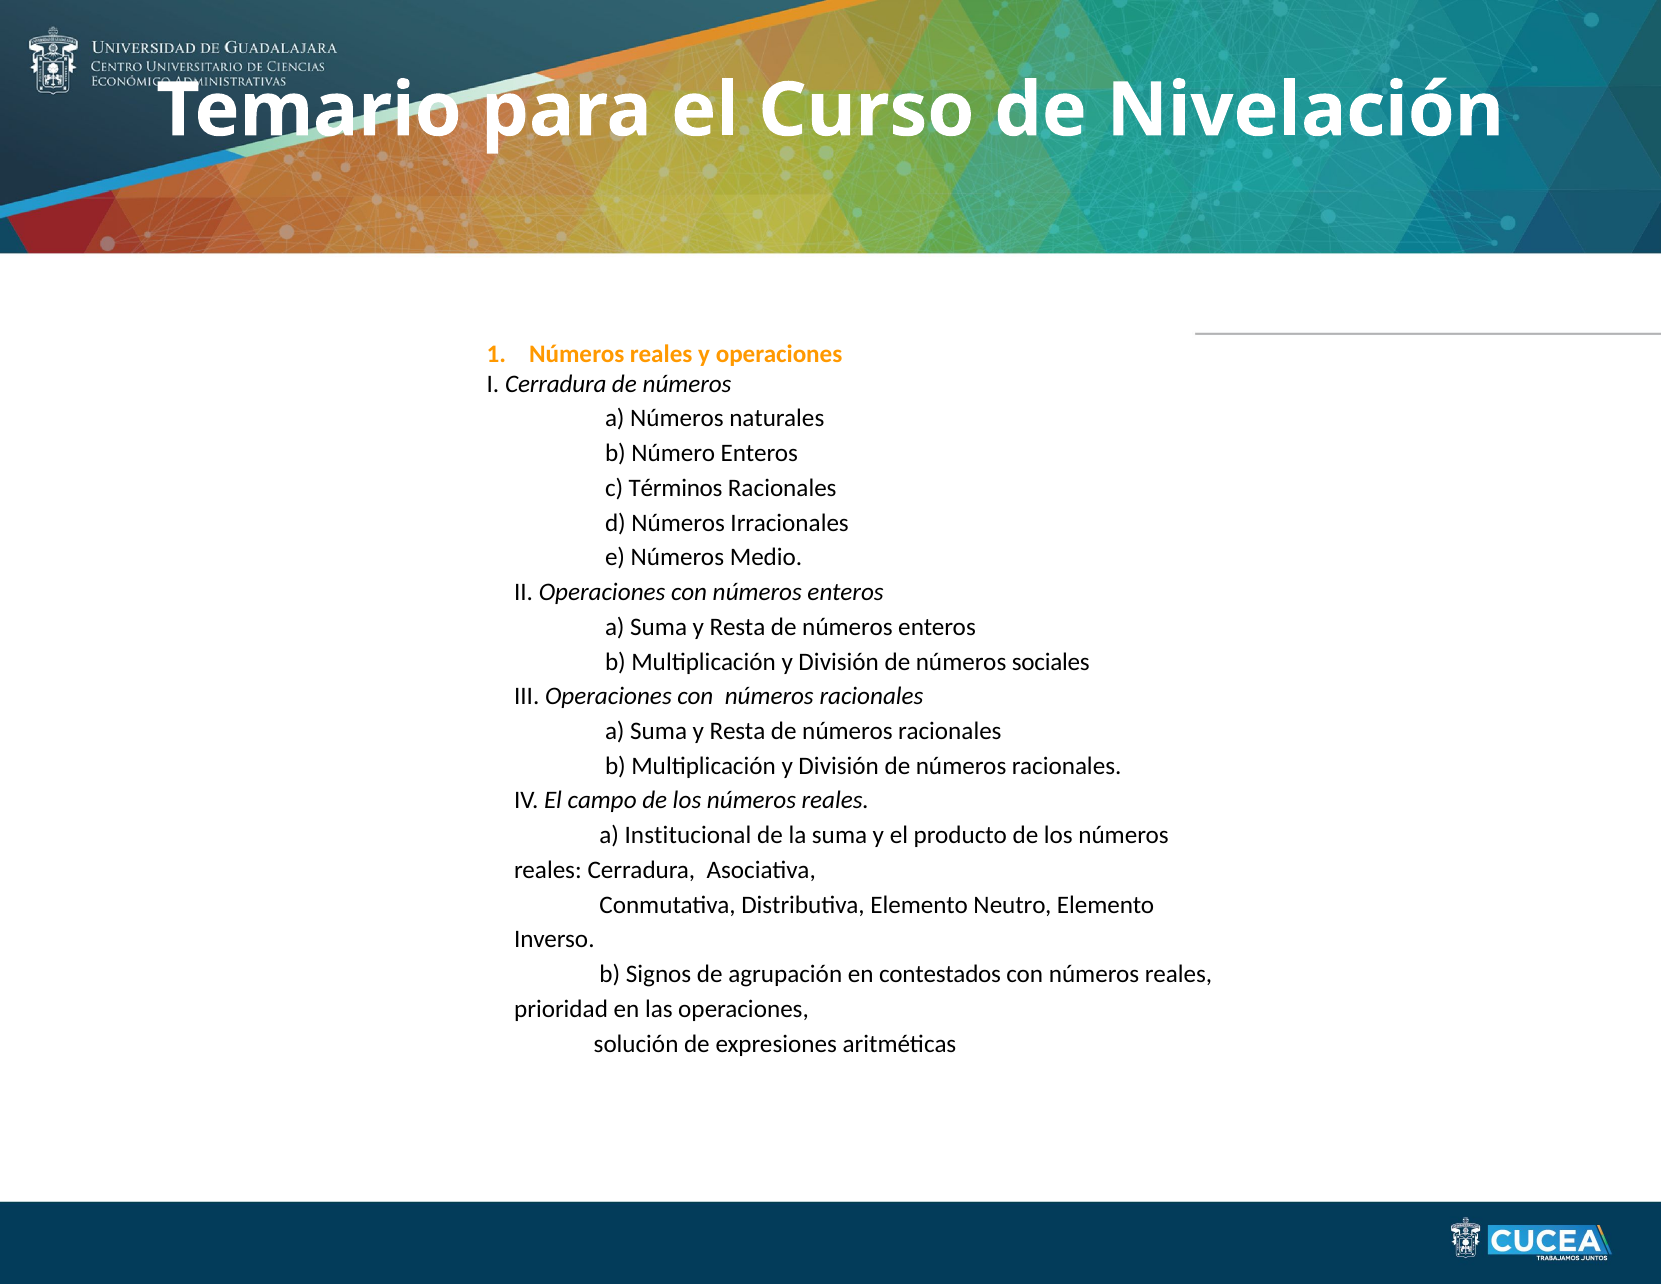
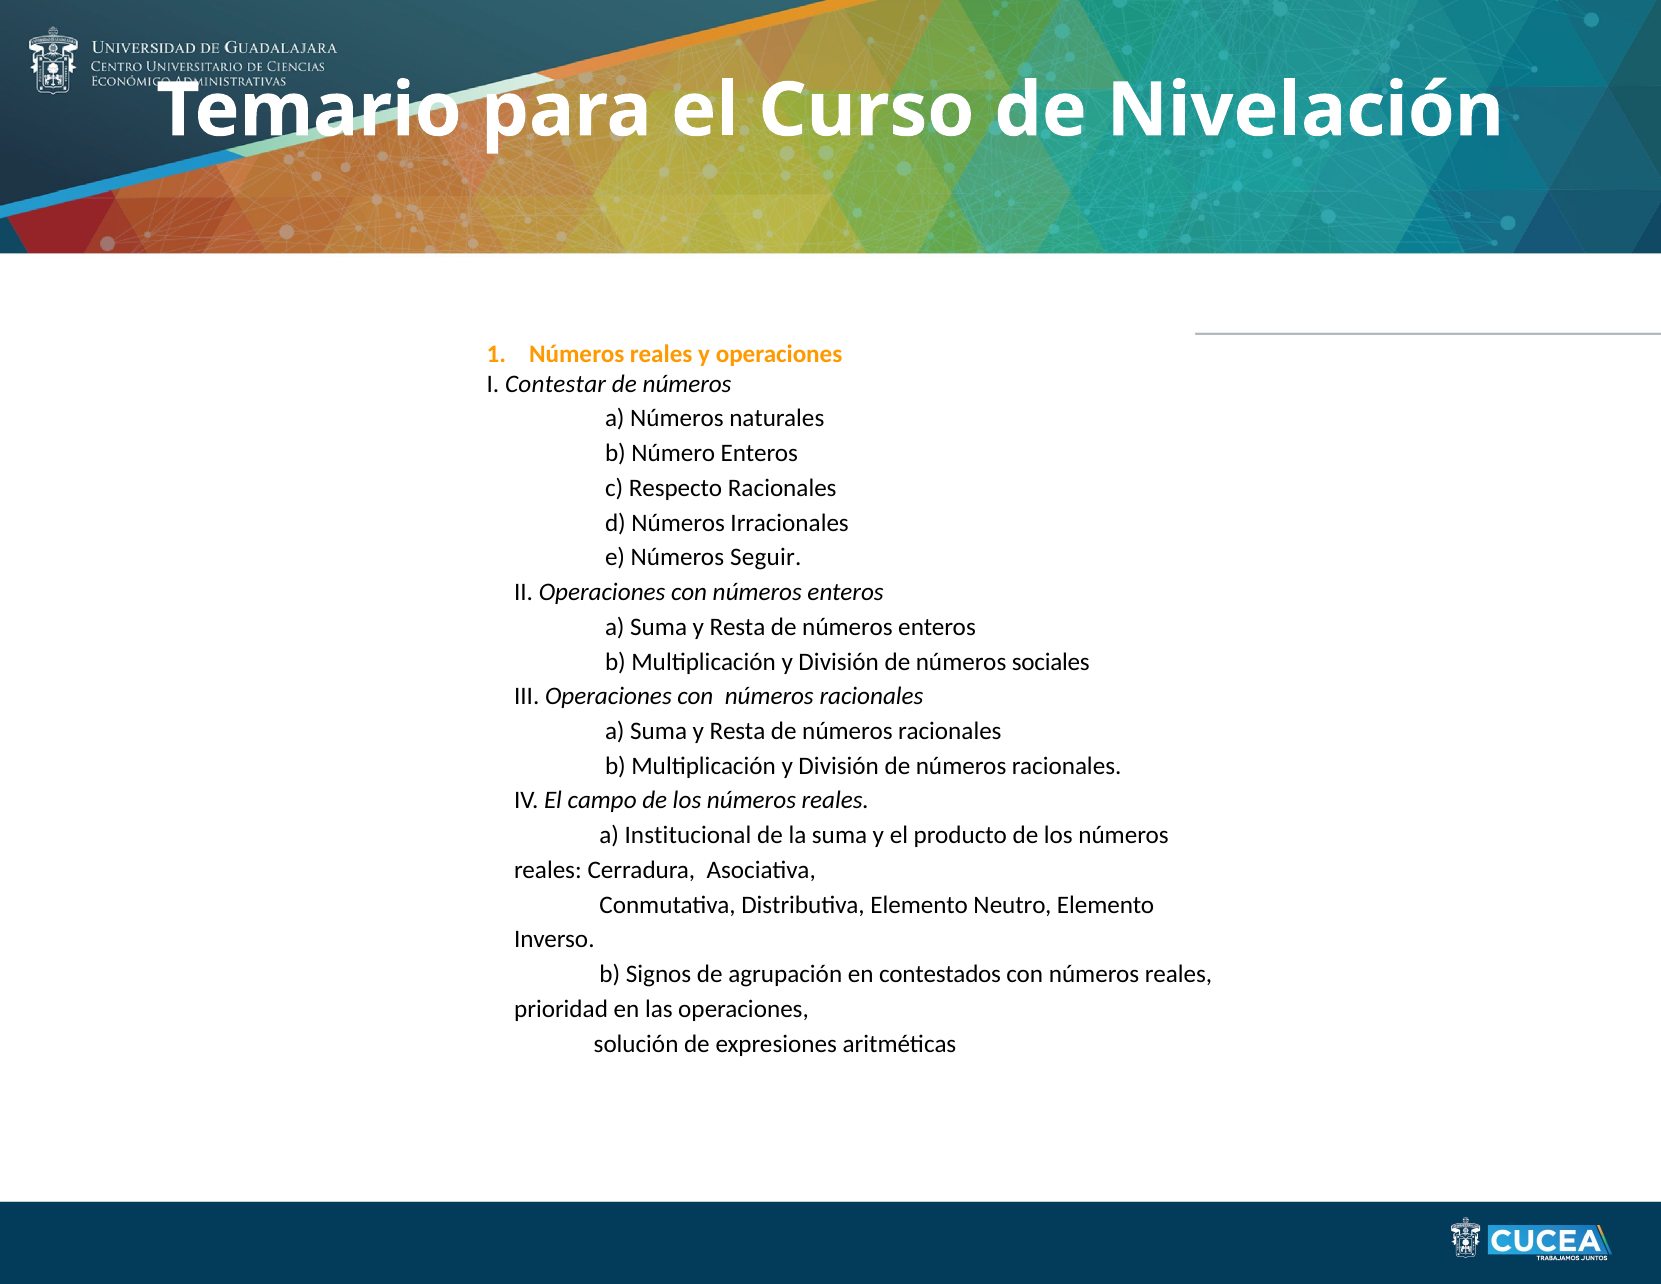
I Cerradura: Cerradura -> Contestar
Términos: Términos -> Respecto
Medio: Medio -> Seguir
